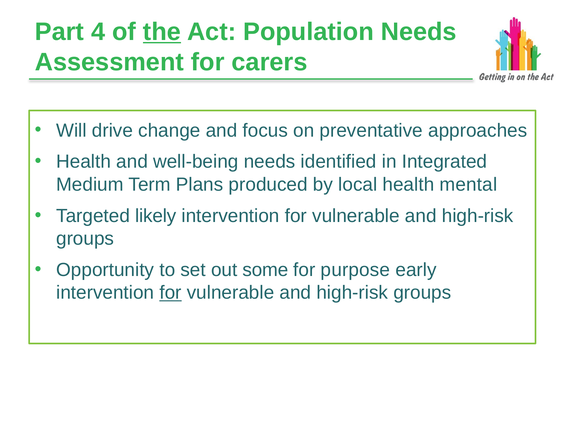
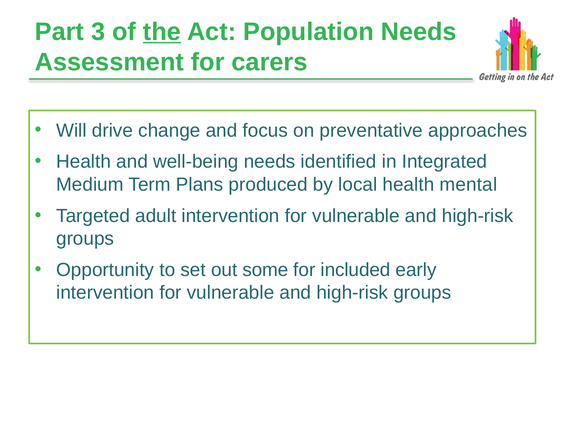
4: 4 -> 3
likely: likely -> adult
purpose: purpose -> included
for at (170, 293) underline: present -> none
